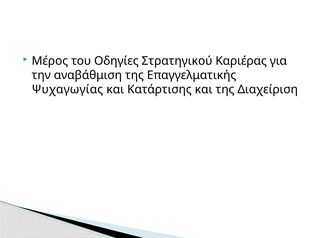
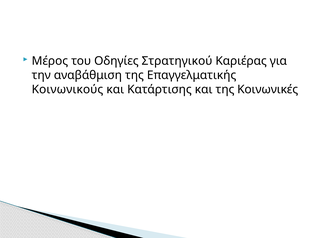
Ψυχαγωγίας: Ψυχαγωγίας -> Κοινωνικούς
Διαχείριση: Διαχείριση -> Κοινωνικές
